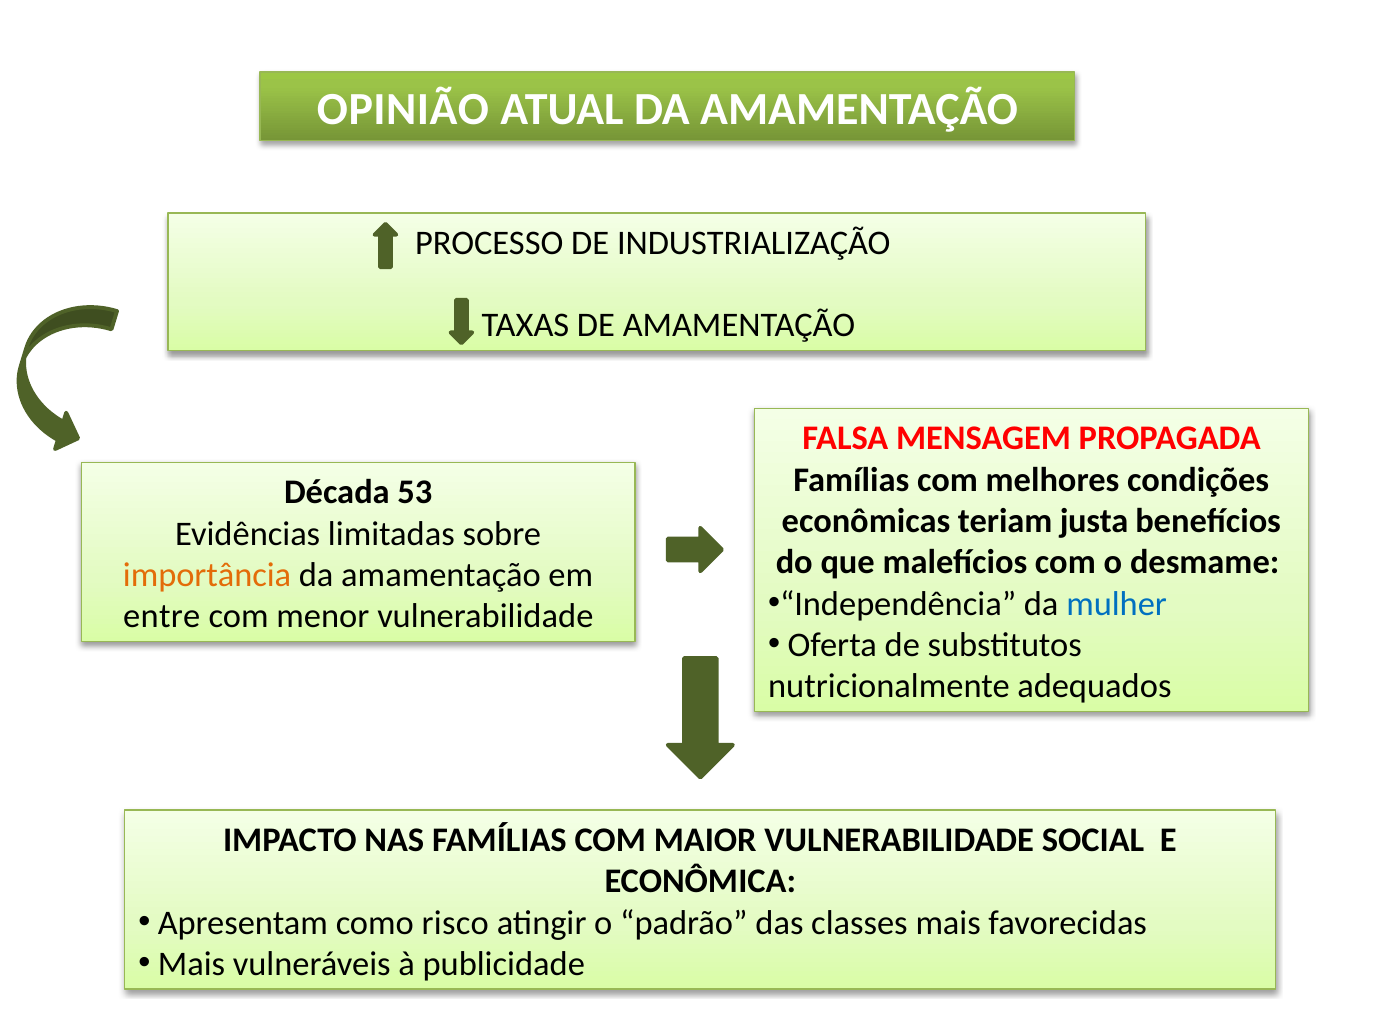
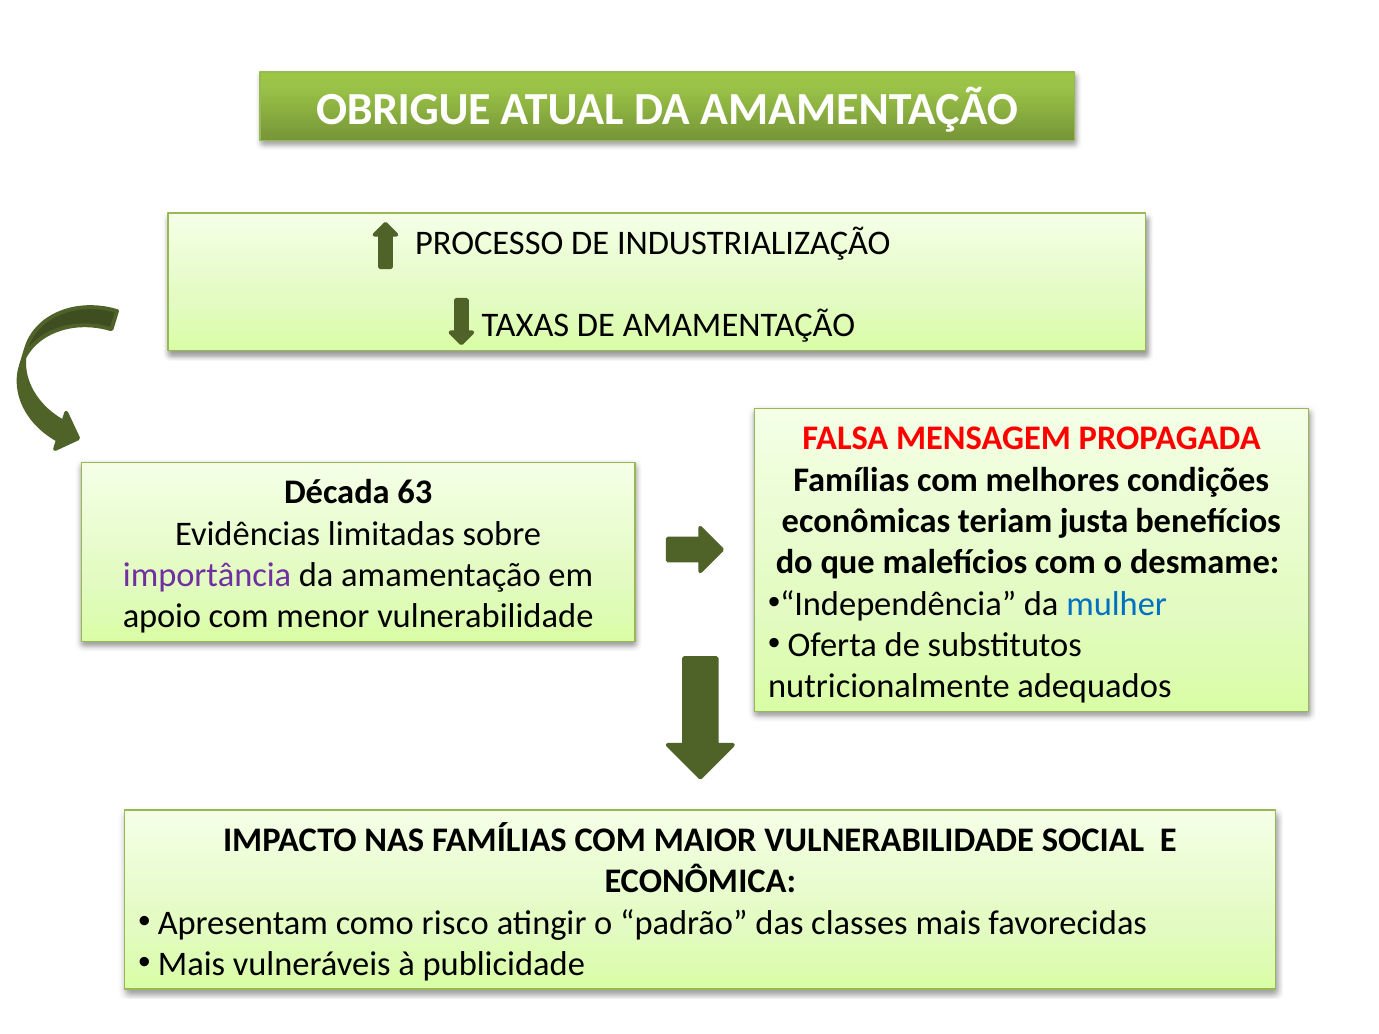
OPINIÃO: OPINIÃO -> OBRIGUE
53: 53 -> 63
importância colour: orange -> purple
entre: entre -> apoio
